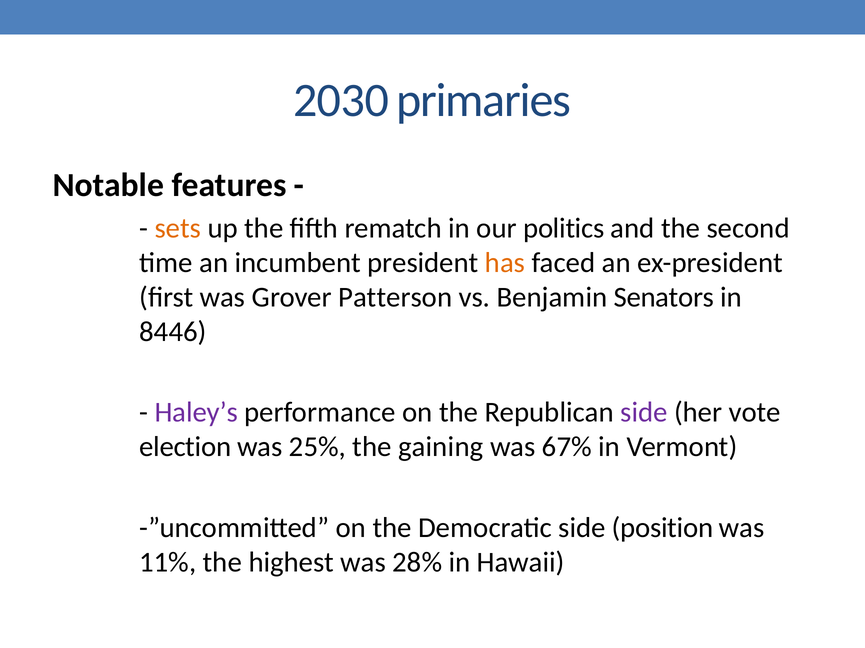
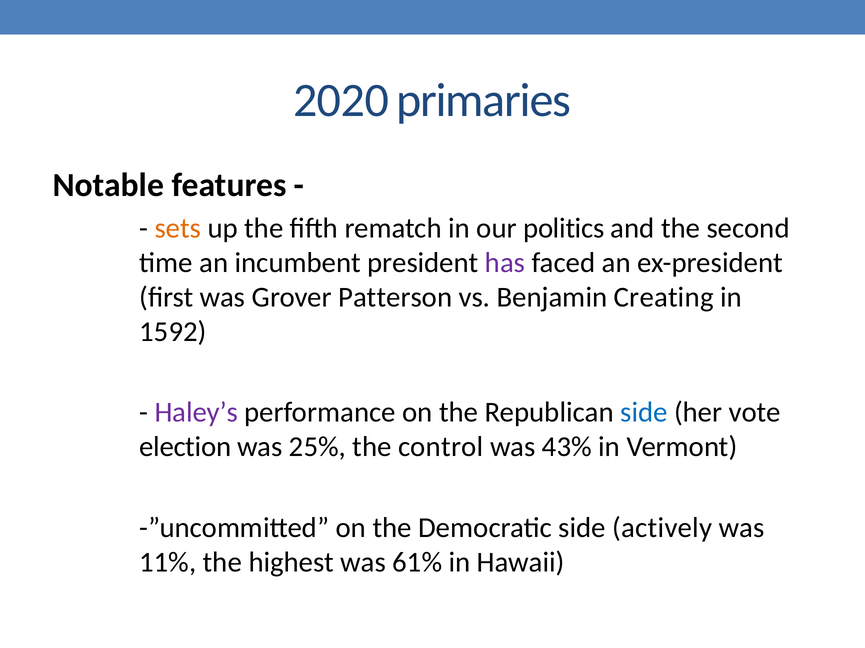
2030: 2030 -> 2020
has colour: orange -> purple
Senators: Senators -> Creating
8446: 8446 -> 1592
side at (644, 413) colour: purple -> blue
gaining: gaining -> control
67%: 67% -> 43%
position: position -> actively
28%: 28% -> 61%
